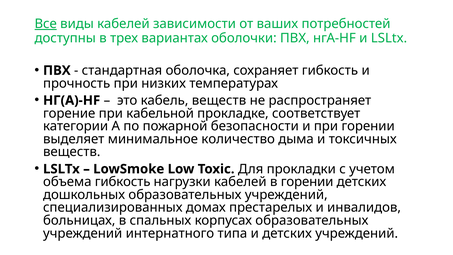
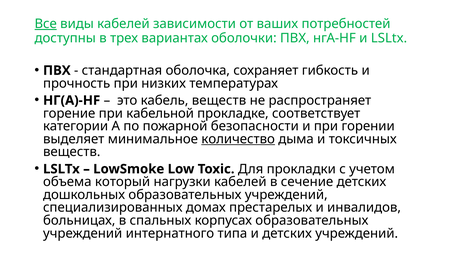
количество underline: none -> present
объема гибкость: гибкость -> который
в горении: горении -> сечение
